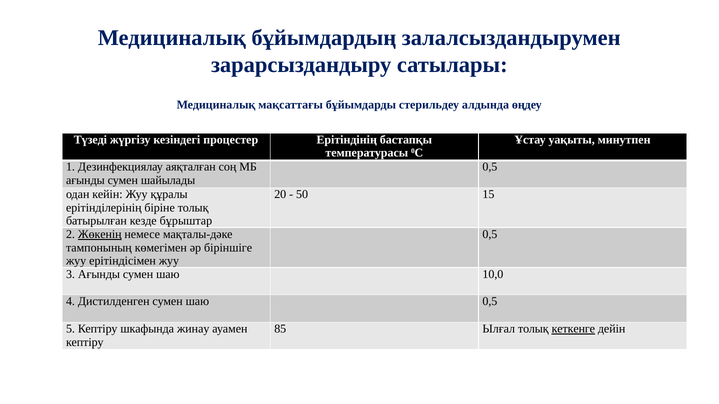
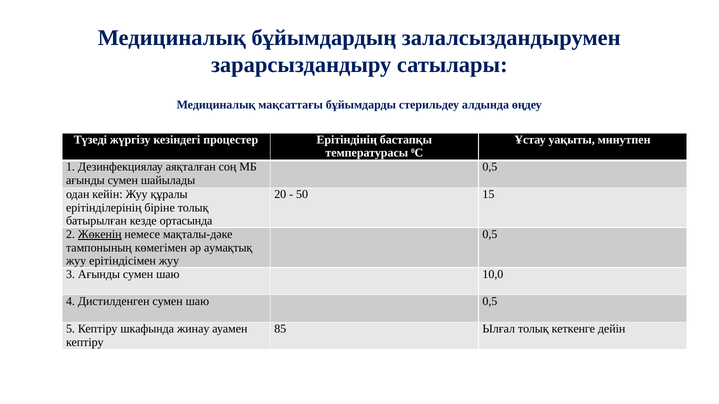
бұрыштар: бұрыштар -> ортасында
біріншіге: біріншіге -> аумақтық
кеткенге underline: present -> none
